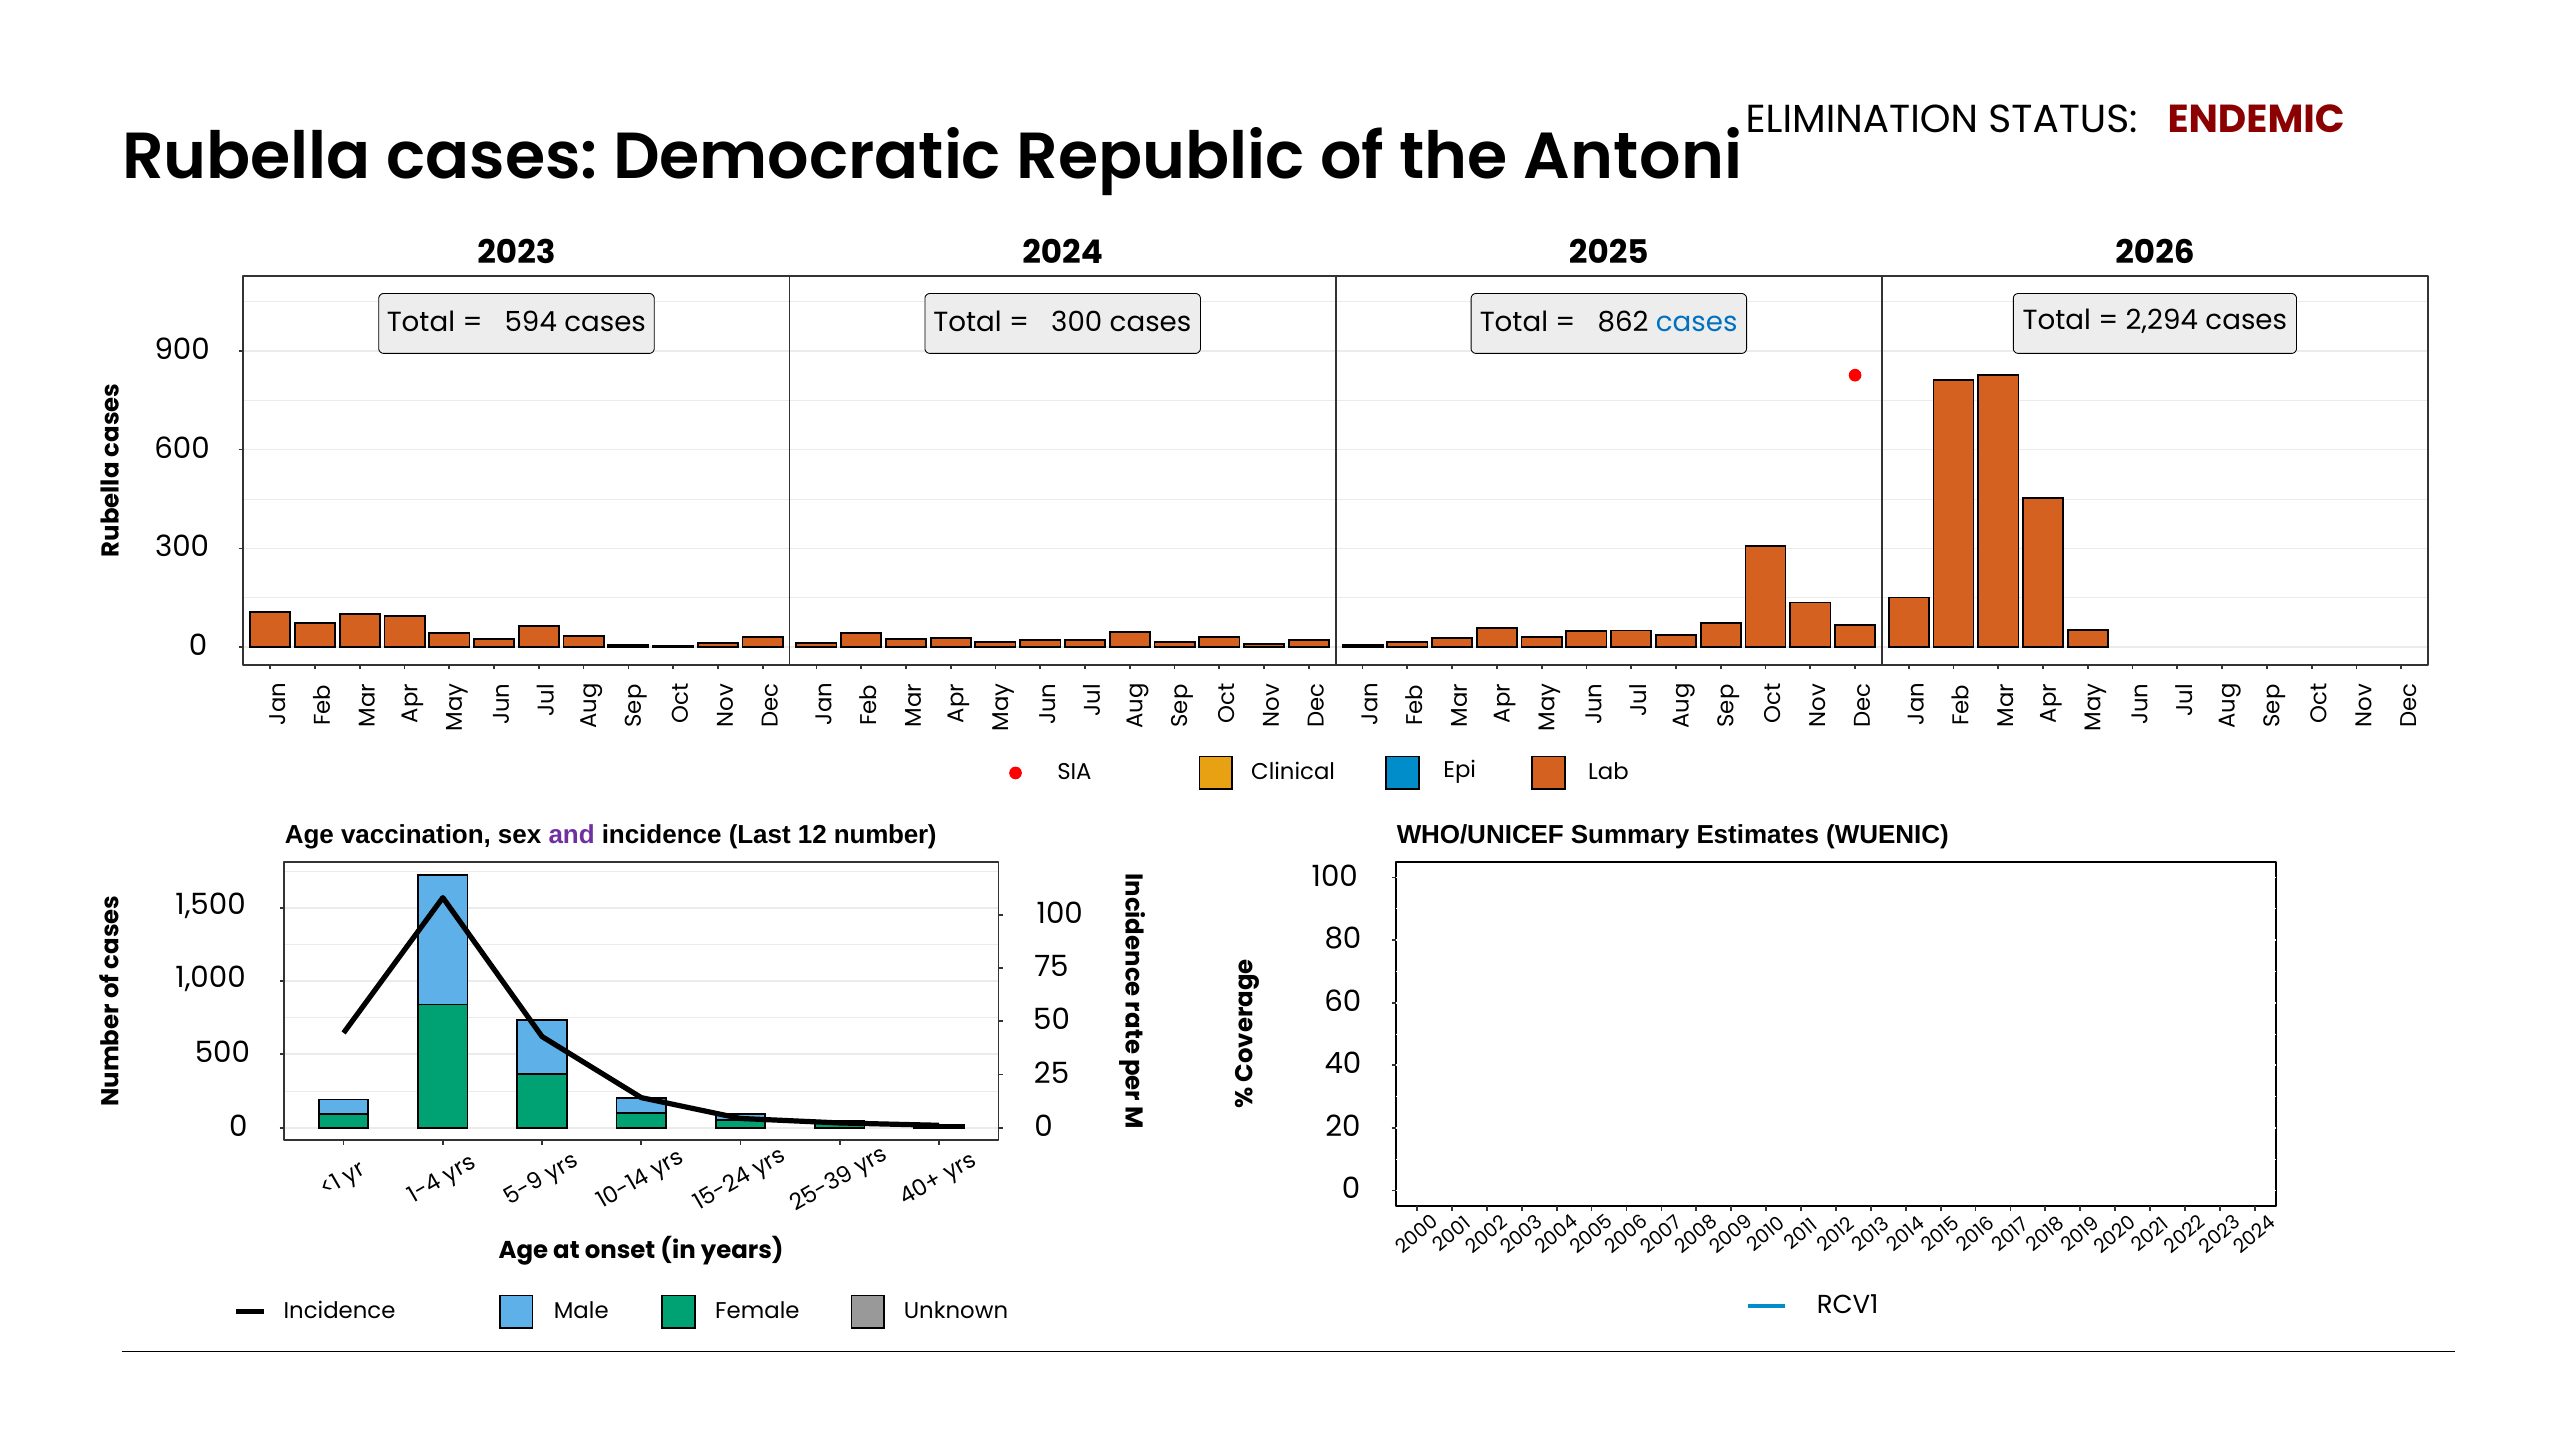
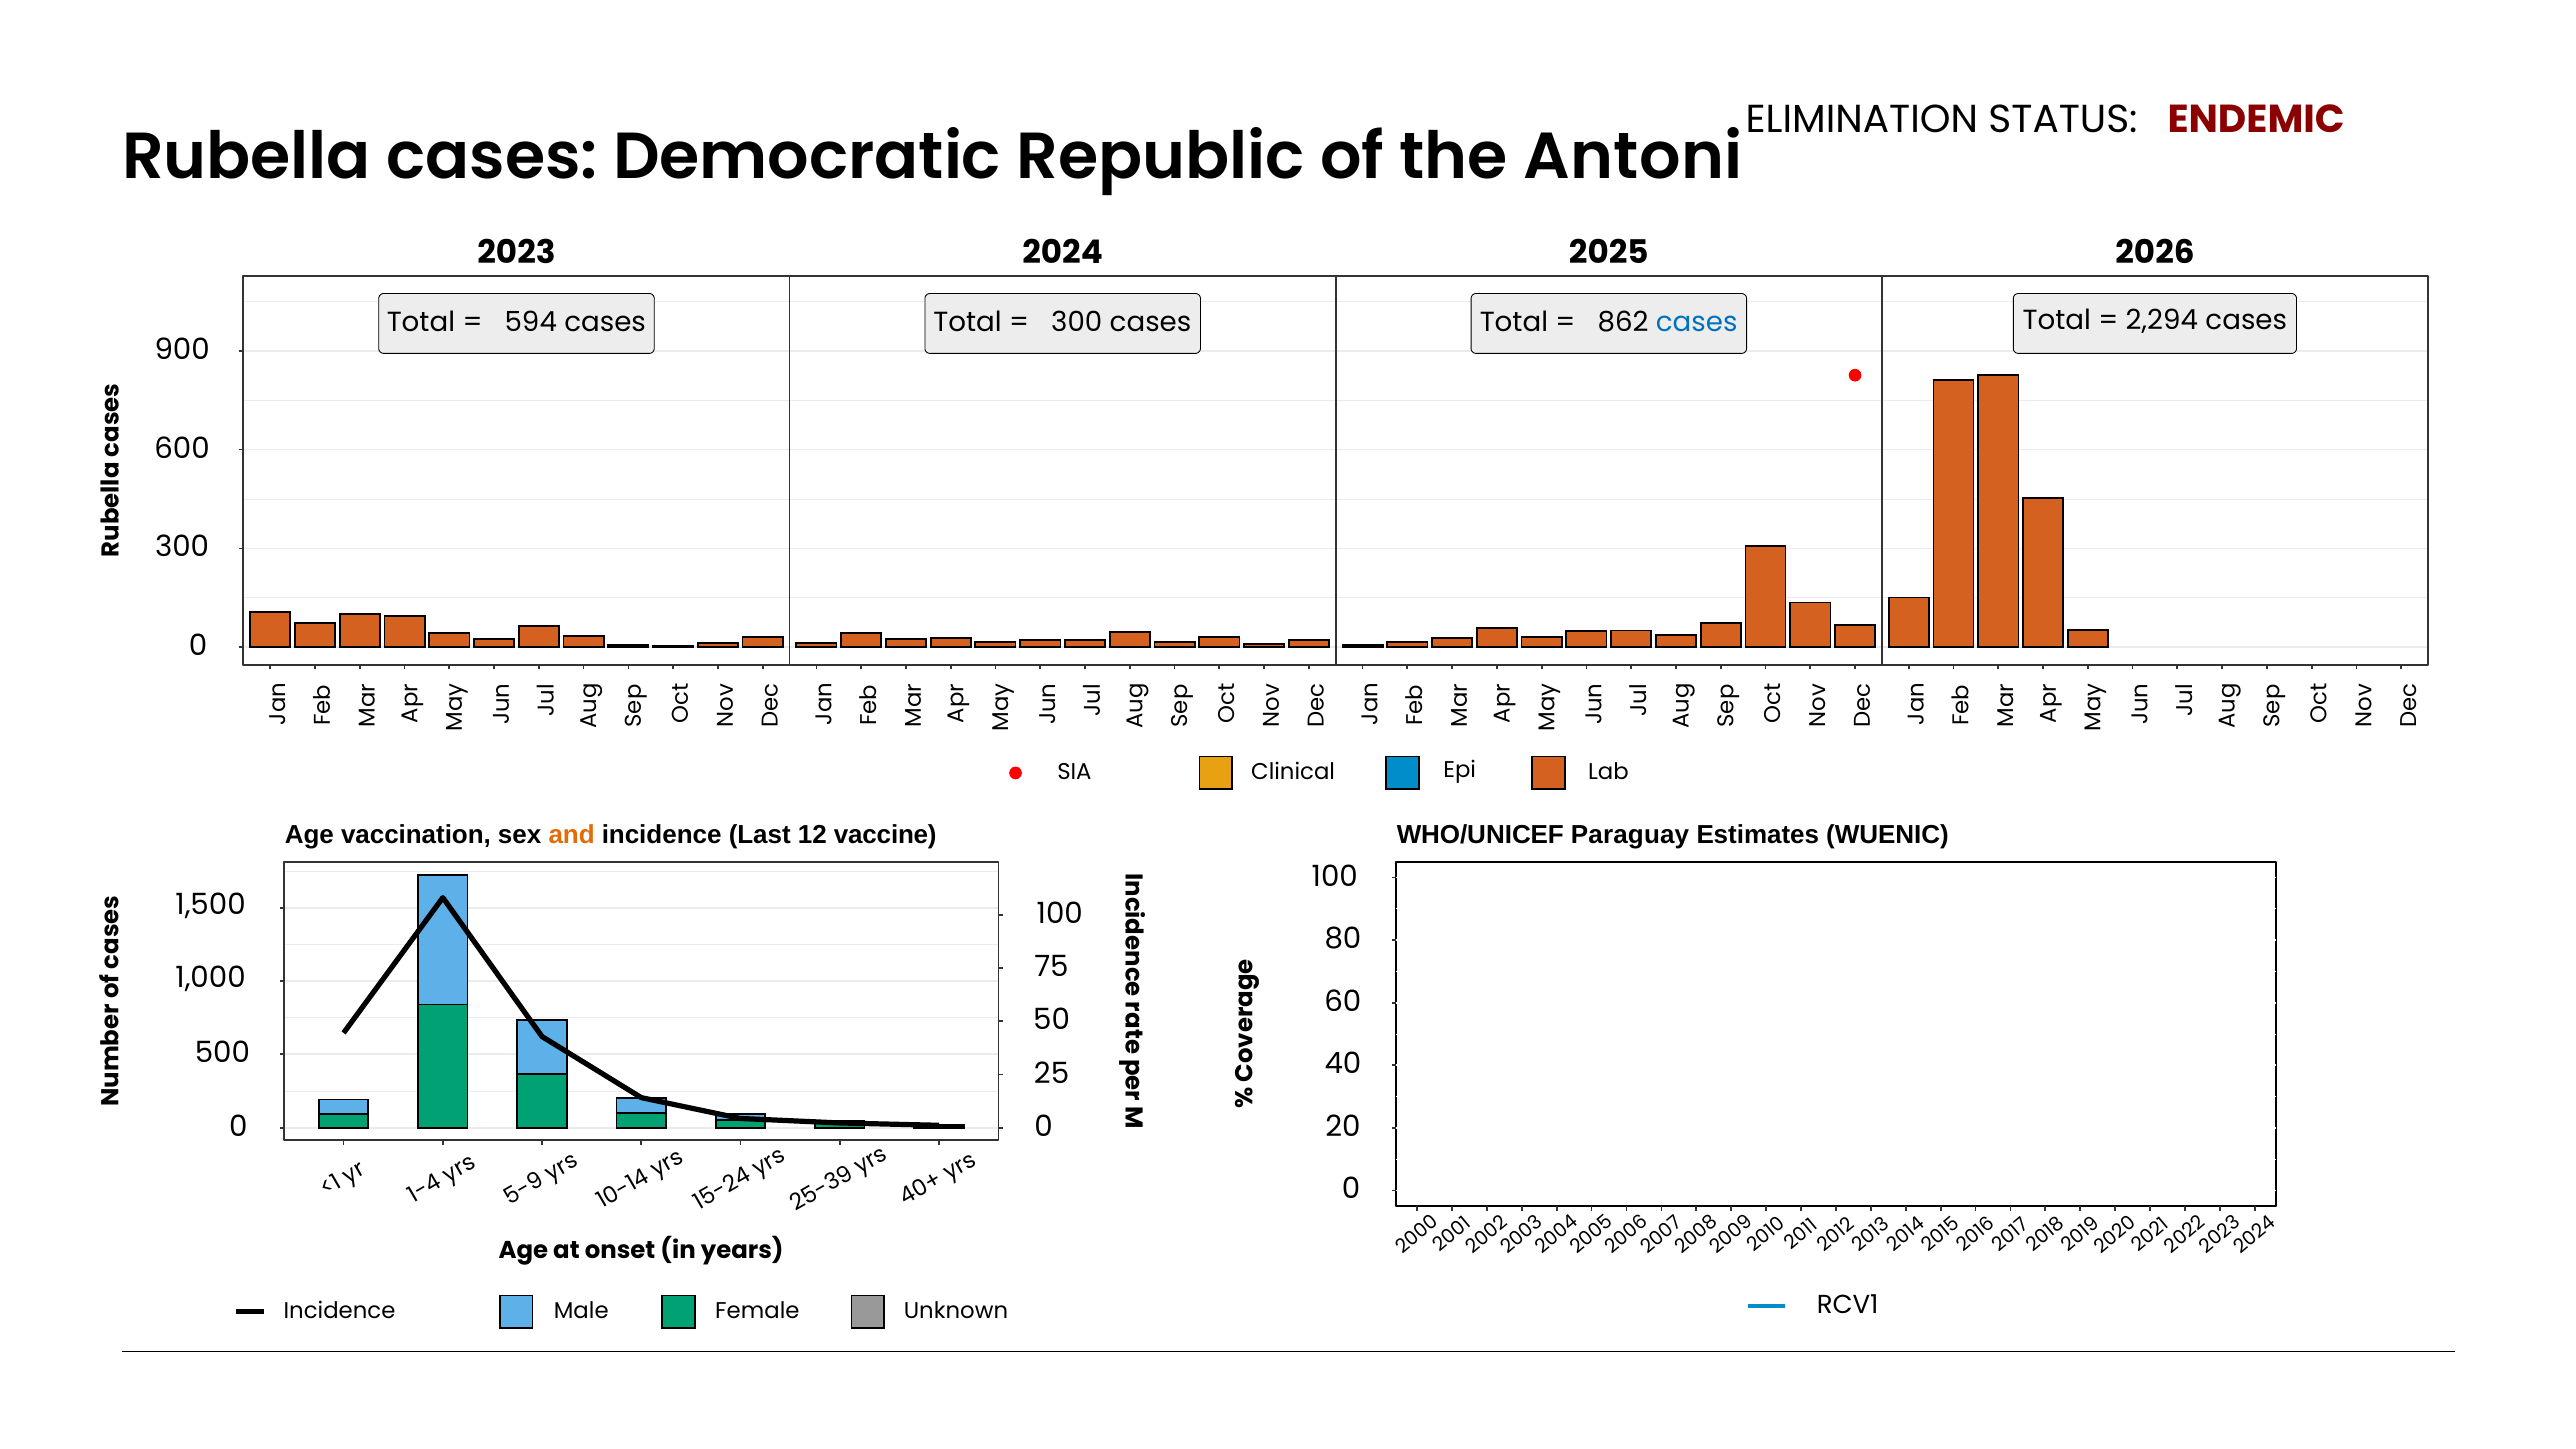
and colour: purple -> orange
number: number -> vaccine
Summary: Summary -> Paraguay
